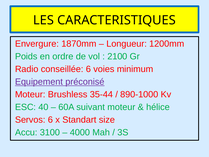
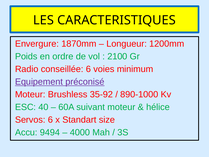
35-44: 35-44 -> 35-92
3100: 3100 -> 9494
